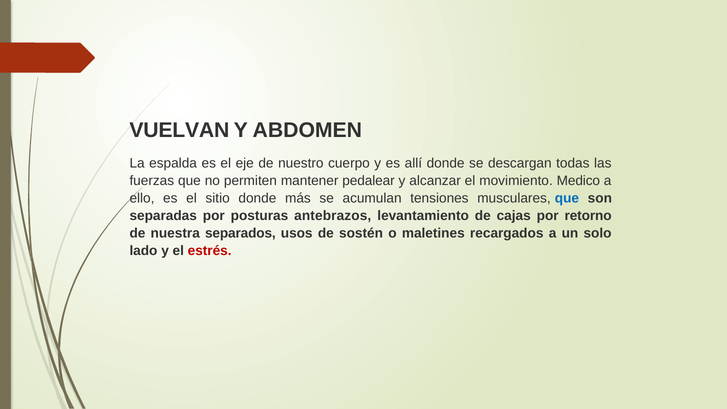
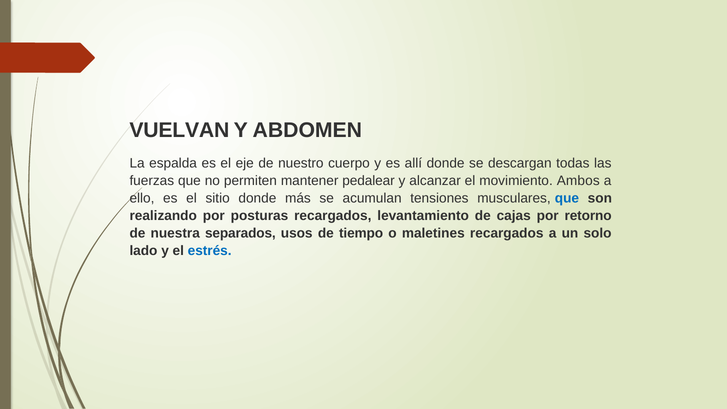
Medico: Medico -> Ambos
separadas: separadas -> realizando
posturas antebrazos: antebrazos -> recargados
sostén: sostén -> tiempo
estrés colour: red -> blue
